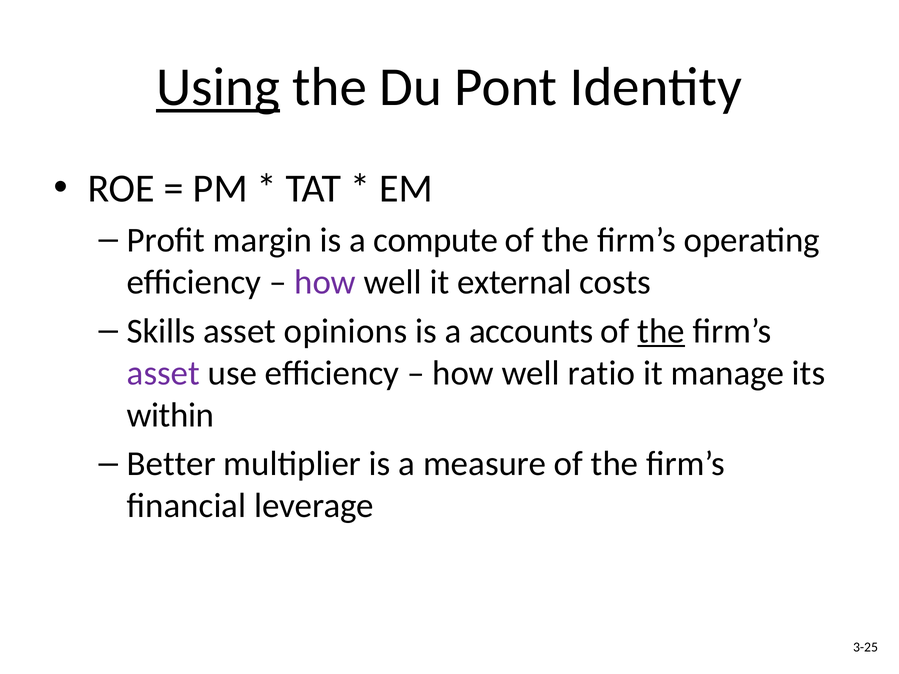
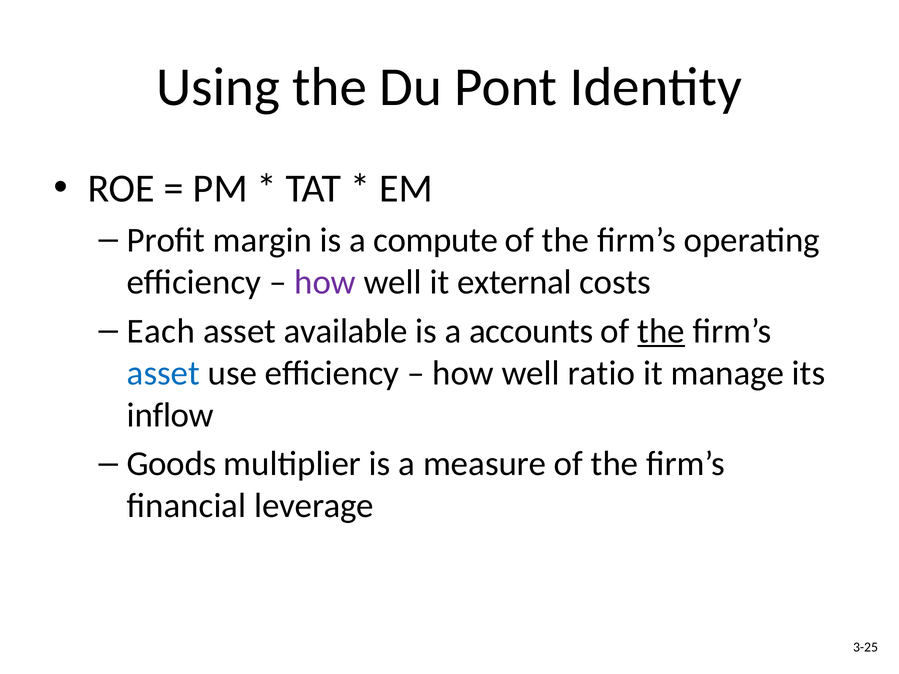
Using underline: present -> none
Skills: Skills -> Each
opinions: opinions -> available
asset at (163, 373) colour: purple -> blue
within: within -> inflow
Better: Better -> Goods
